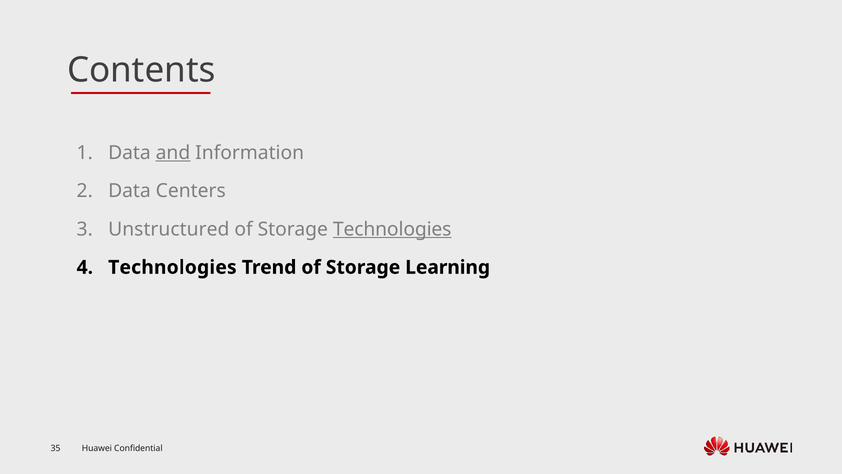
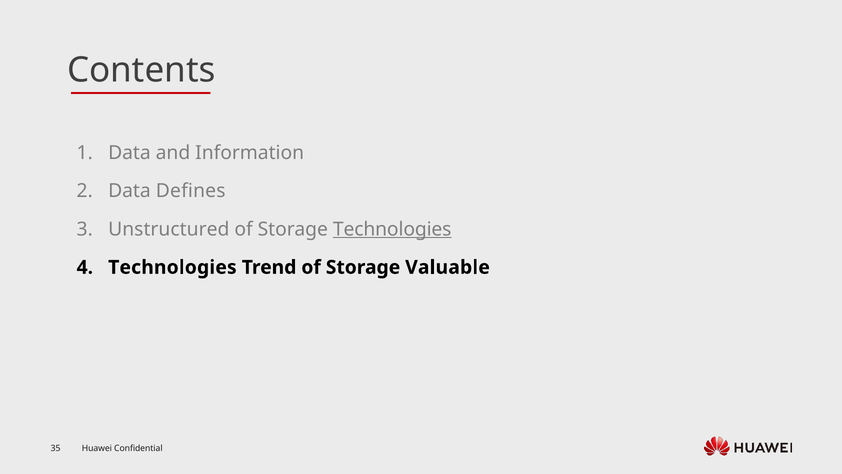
and underline: present -> none
Centers: Centers -> Defines
Learning: Learning -> Valuable
